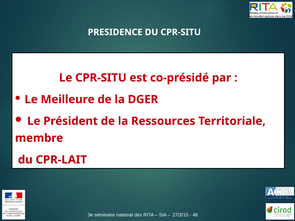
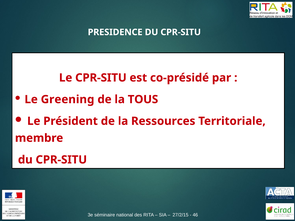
Meilleure: Meilleure -> Greening
DGER: DGER -> TOUS
CPR-LAIT at (61, 160): CPR-LAIT -> CPR-SITU
